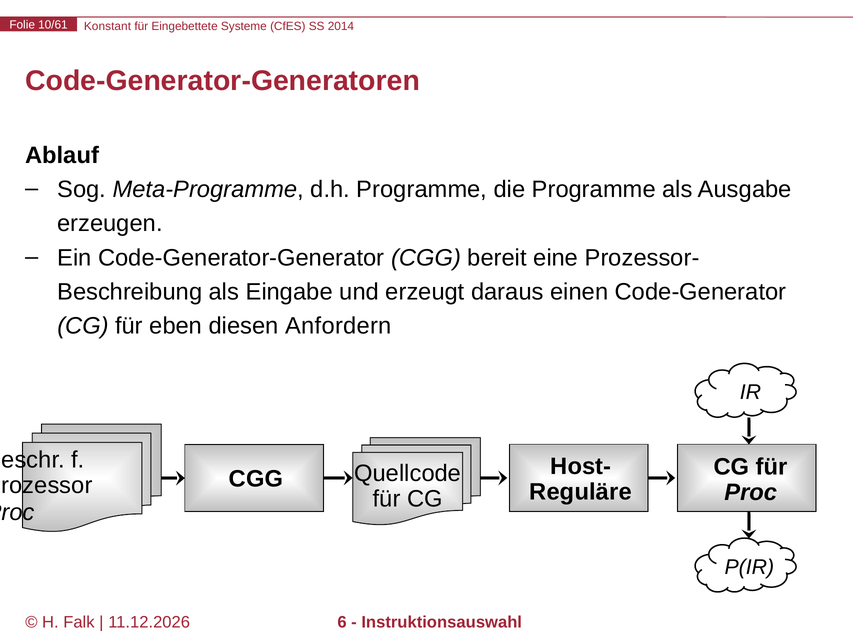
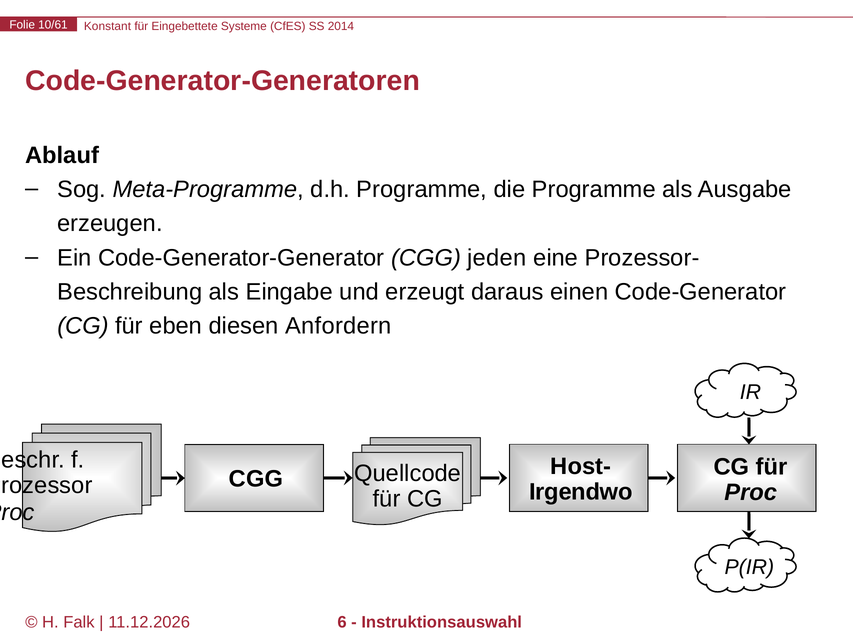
bereit: bereit -> jeden
Reguläre: Reguläre -> Irgendwo
